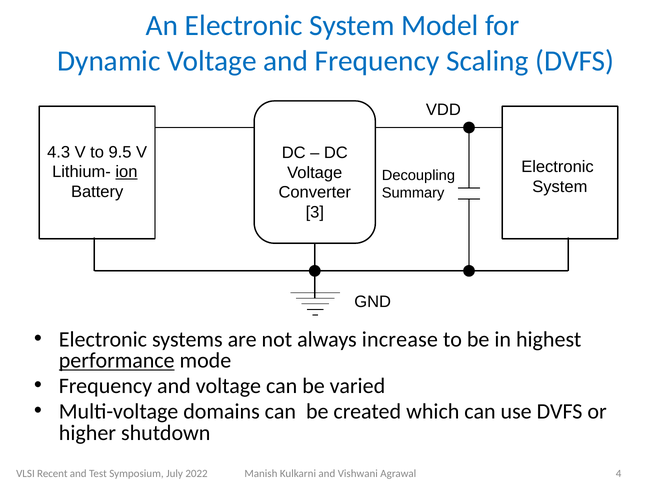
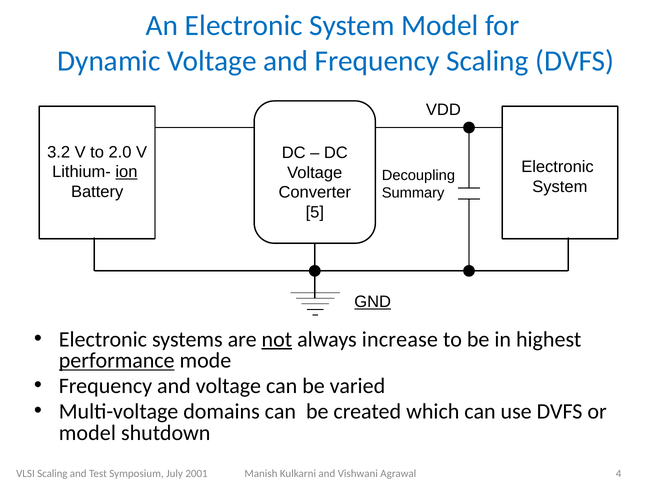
4.3: 4.3 -> 3.2
9.5: 9.5 -> 2.0
3: 3 -> 5
GND underline: none -> present
not underline: none -> present
higher at (87, 433): higher -> model
VLSI Recent: Recent -> Scaling
2022: 2022 -> 2001
